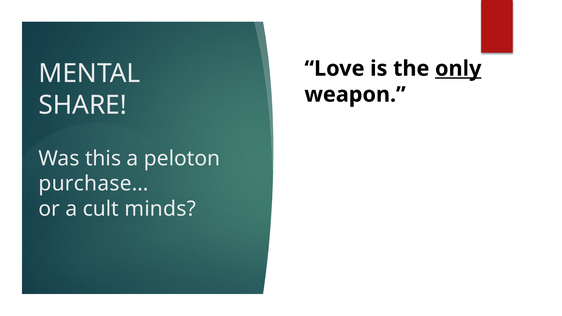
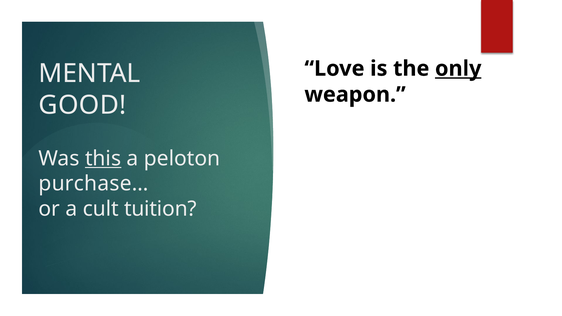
SHARE: SHARE -> GOOD
this underline: none -> present
minds: minds -> tuition
